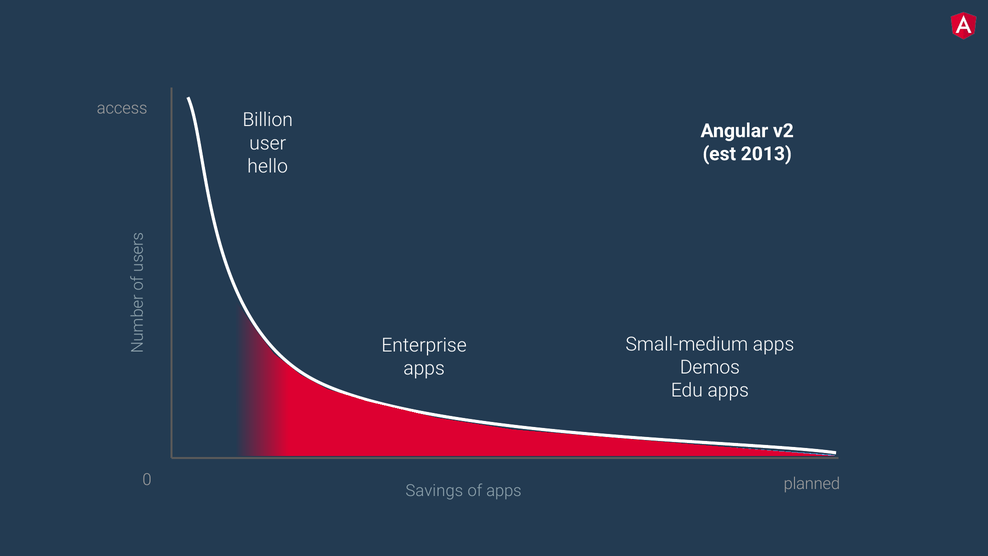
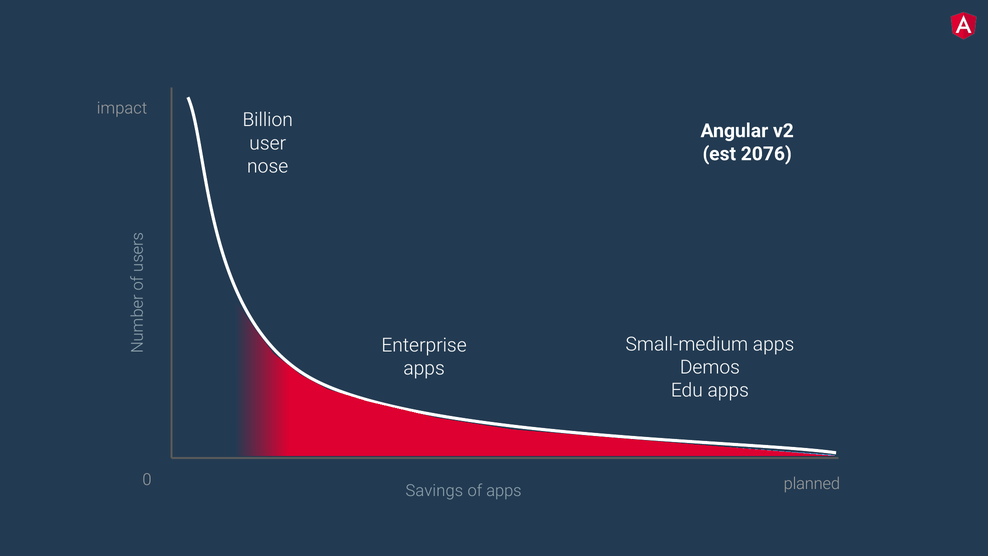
access: access -> impact
2013: 2013 -> 2076
hello: hello -> nose
